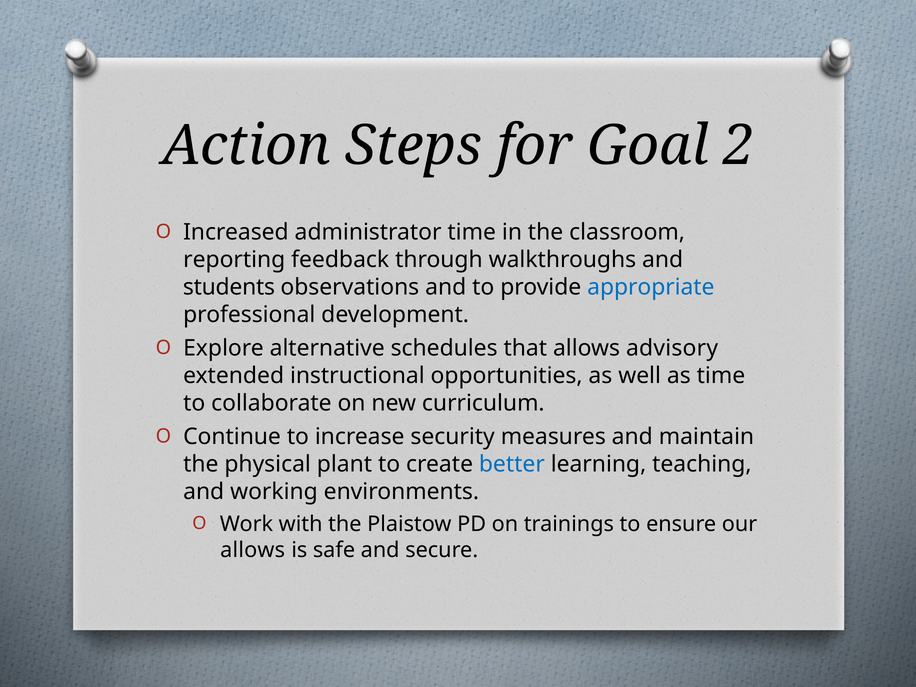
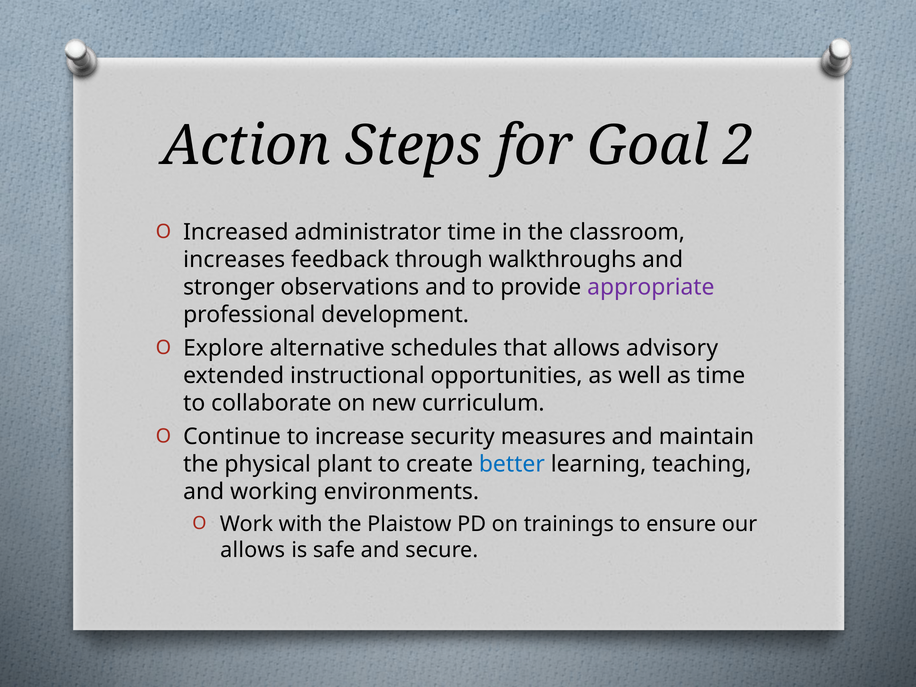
reporting: reporting -> increases
students: students -> stronger
appropriate colour: blue -> purple
